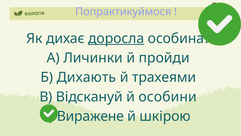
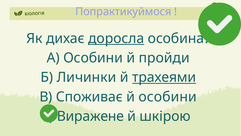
А Личинки: Личинки -> Особини
Дихають: Дихають -> Личинки
трахеями underline: none -> present
Відскануй: Відскануй -> Споживає
